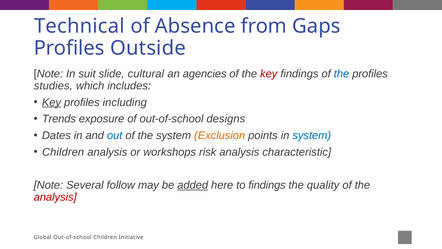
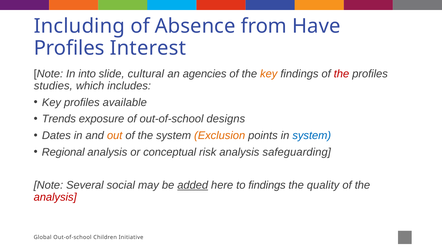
Technical: Technical -> Including
Gaps: Gaps -> Have
Outside: Outside -> Interest
suit: suit -> into
key at (269, 74) colour: red -> orange
the at (341, 74) colour: blue -> red
Key at (51, 102) underline: present -> none
including: including -> available
out colour: blue -> orange
Children at (63, 152): Children -> Regional
workshops: workshops -> conceptual
characteristic: characteristic -> safeguarding
follow: follow -> social
